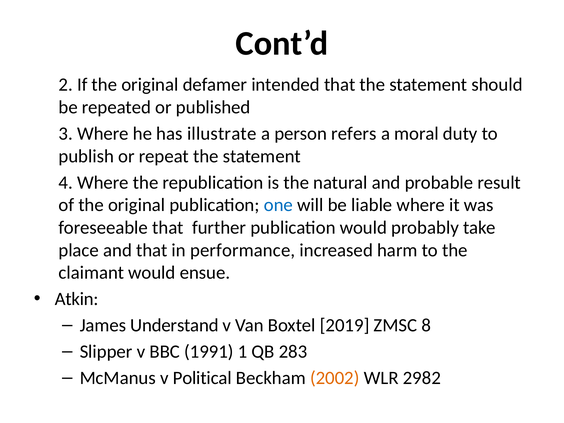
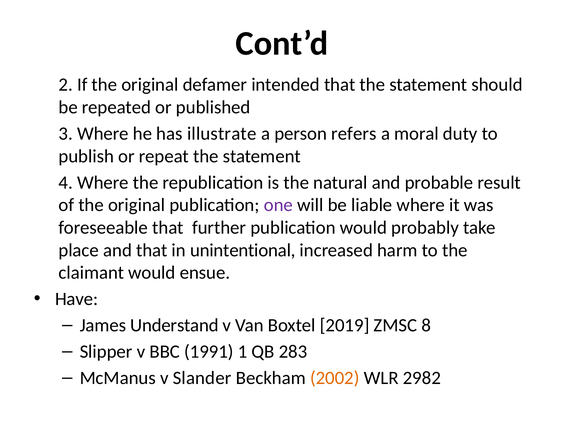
one colour: blue -> purple
performance: performance -> unintentional
Atkin: Atkin -> Have
Political: Political -> Slander
